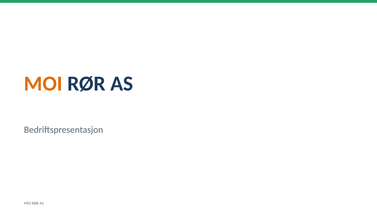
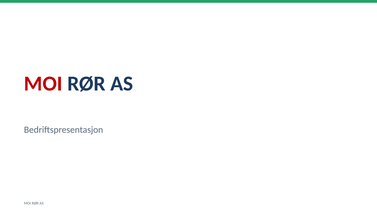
MOI at (43, 84) colour: orange -> red
